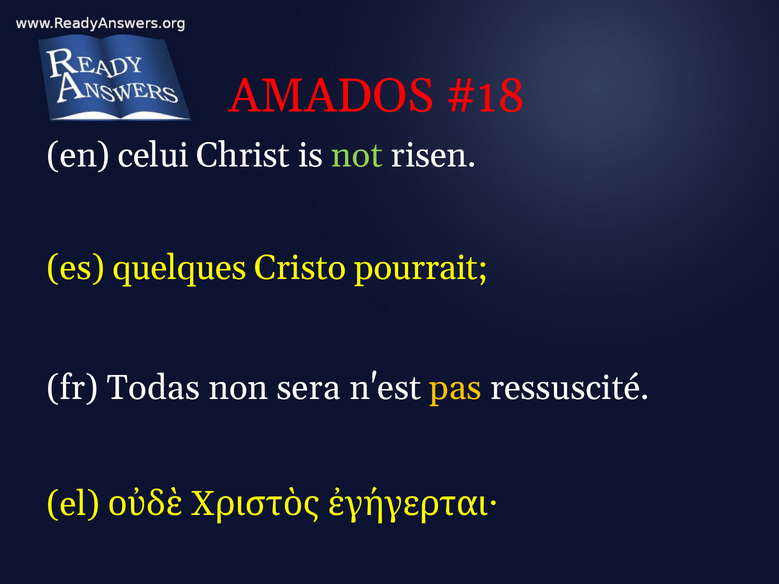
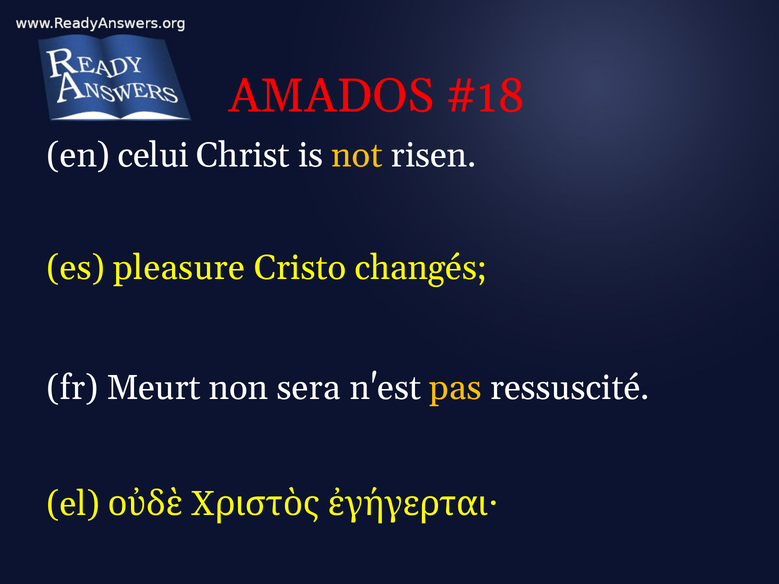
not colour: light green -> yellow
quelques: quelques -> pleasure
pourrait: pourrait -> changés
Todas: Todas -> Meurt
